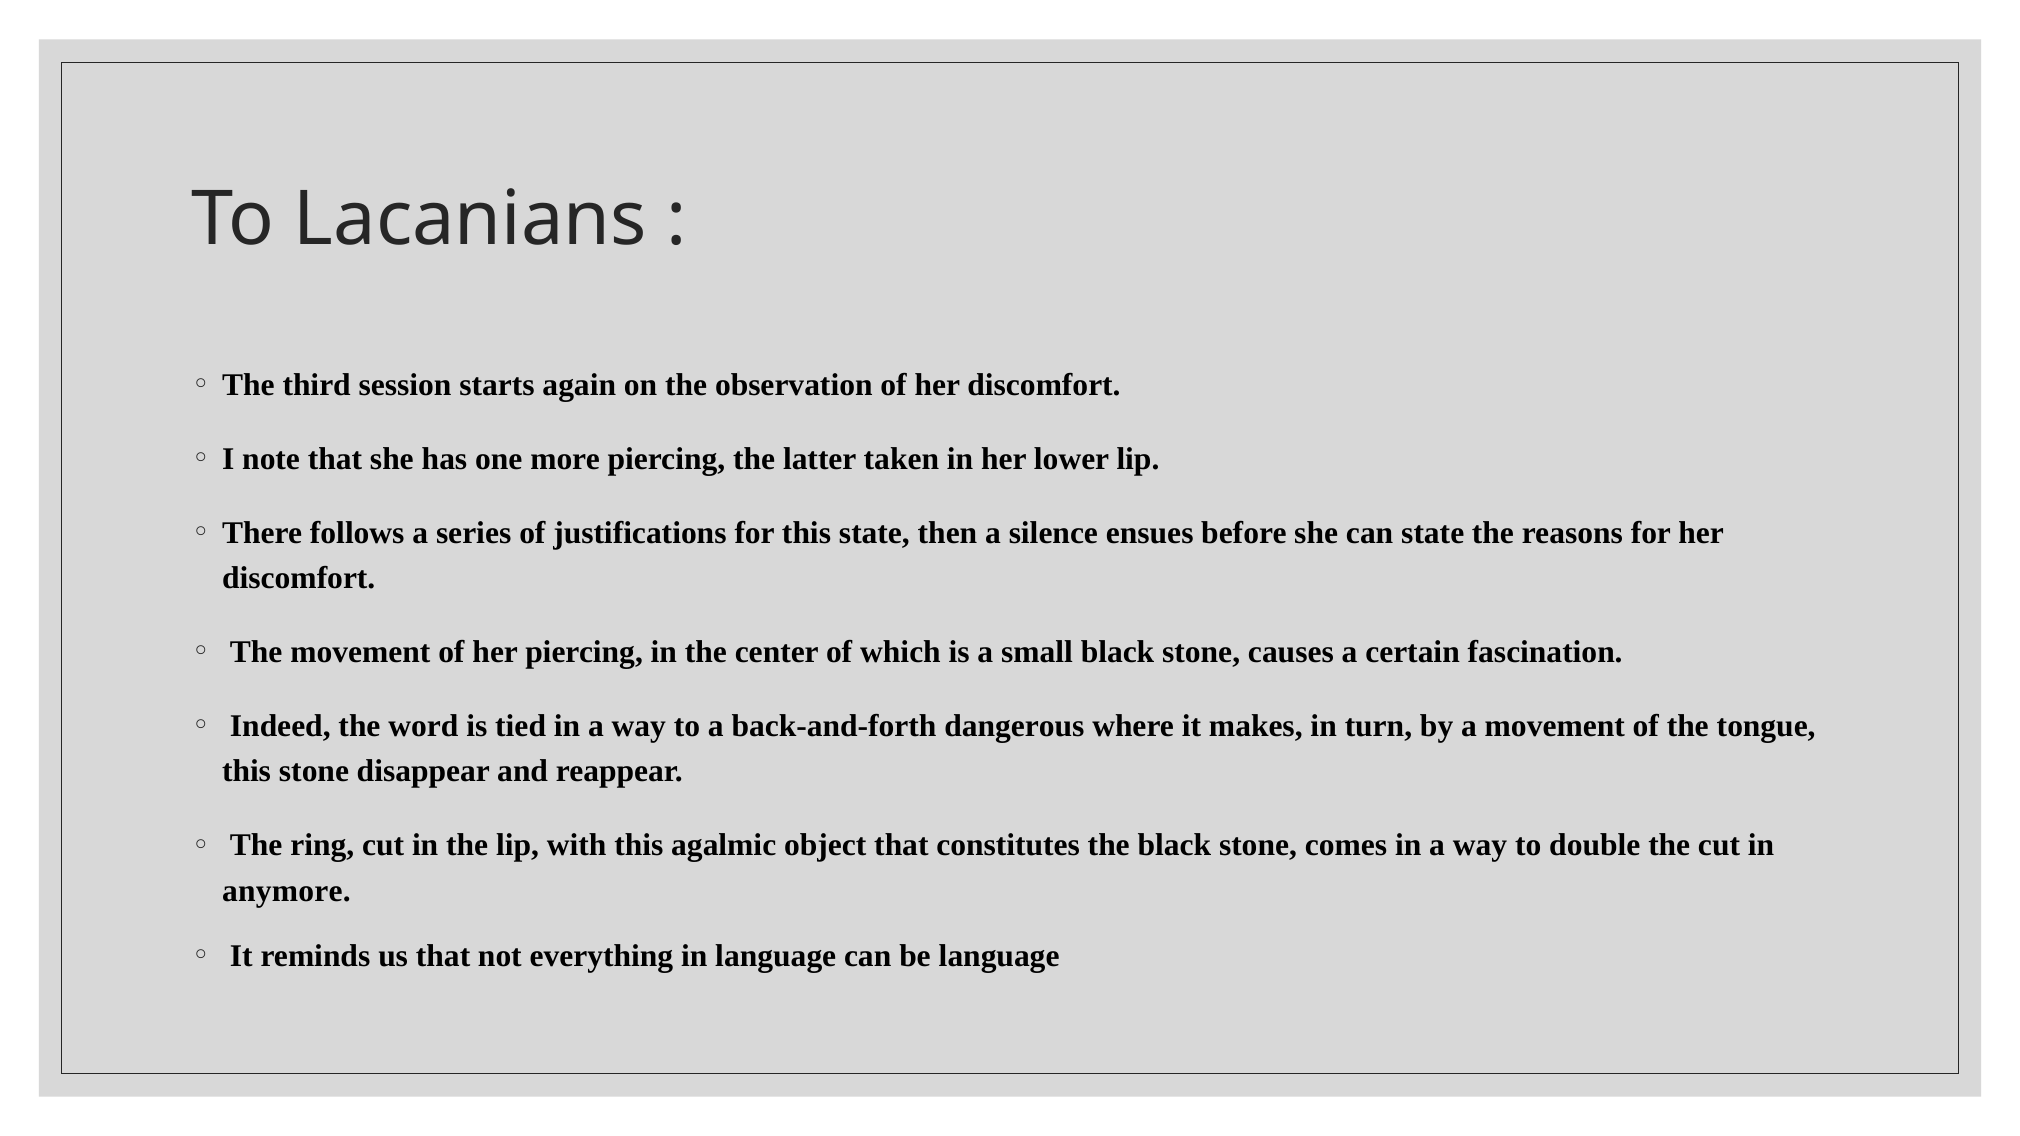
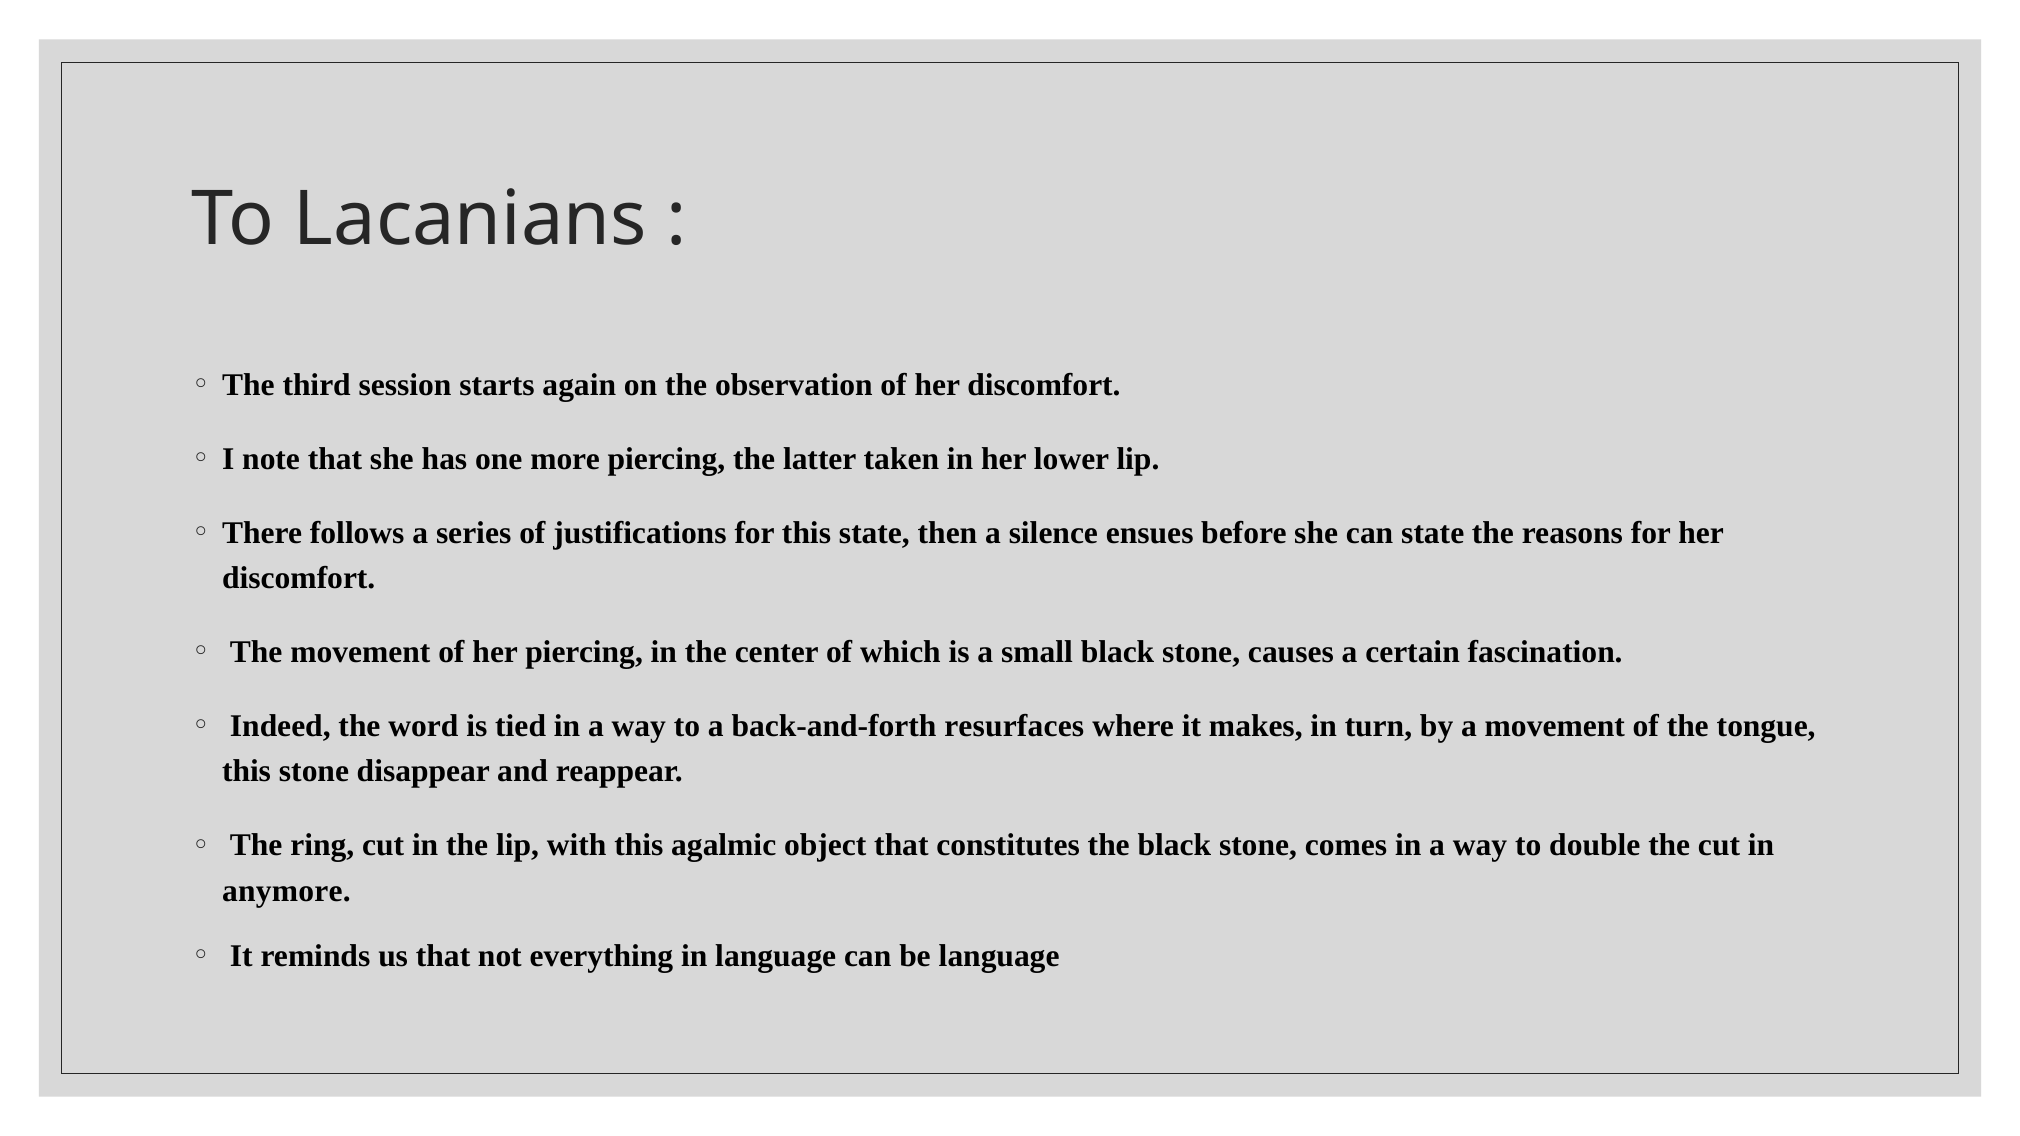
dangerous: dangerous -> resurfaces
